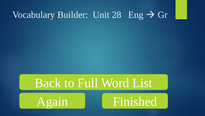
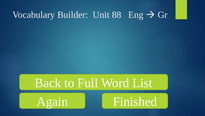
28: 28 -> 88
